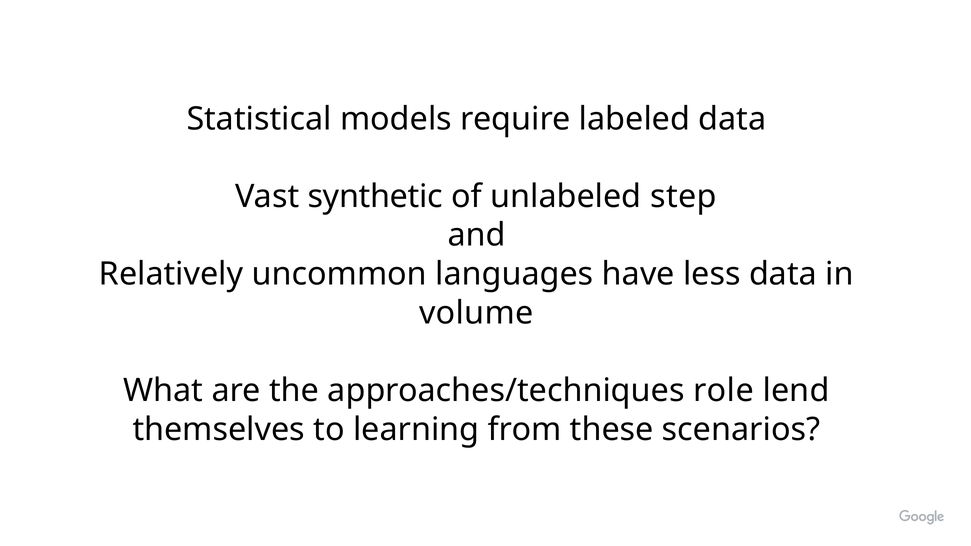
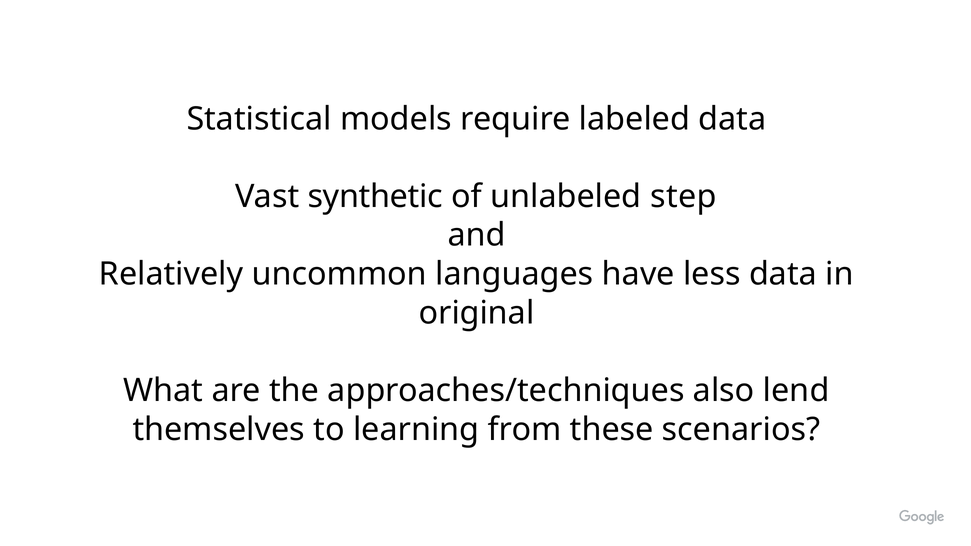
volume: volume -> original
role: role -> also
